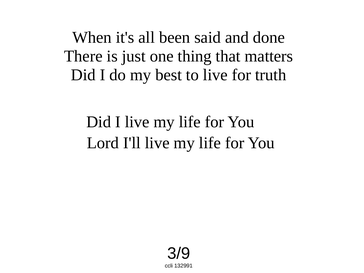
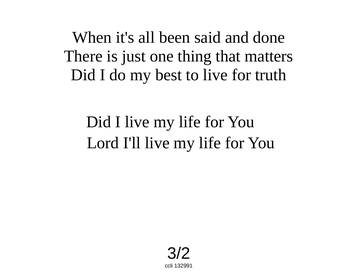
3/9: 3/9 -> 3/2
